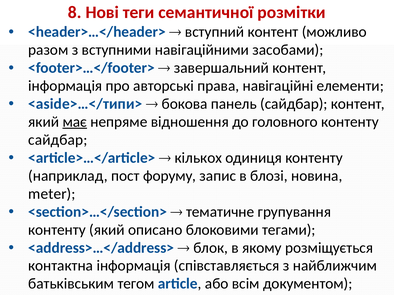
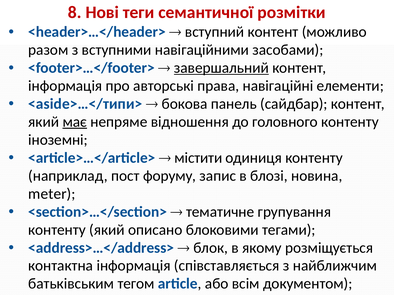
завершальний underline: none -> present
сайдбар at (58, 140): сайдбар -> іноземні
кількох: кількох -> містити
